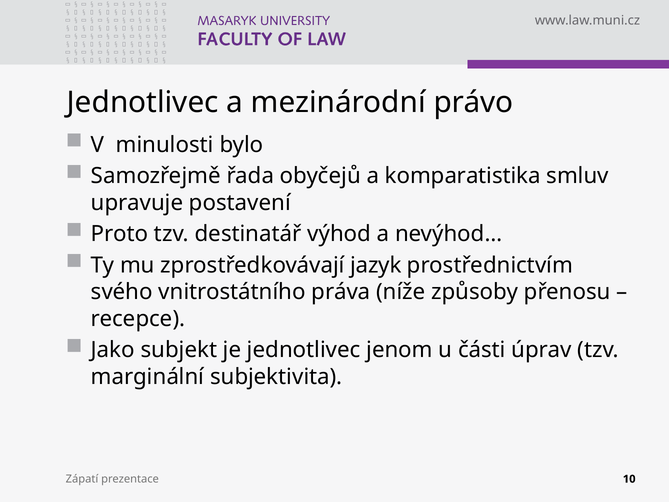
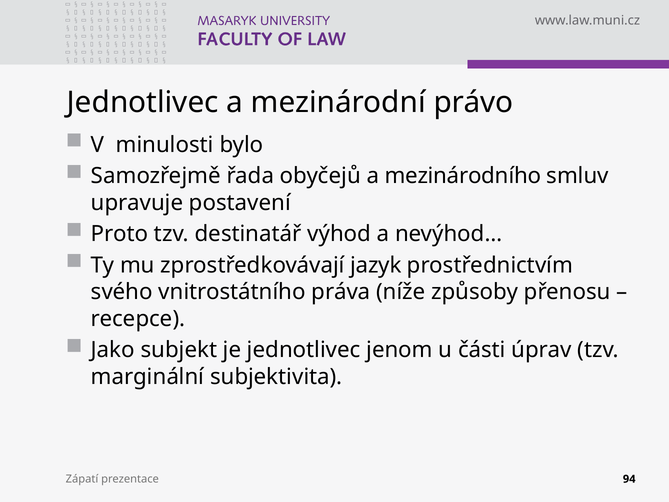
komparatistika: komparatistika -> mezinárodního
10: 10 -> 94
